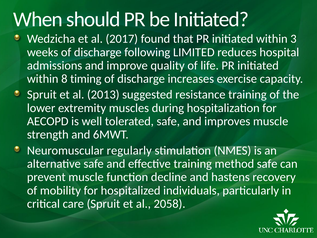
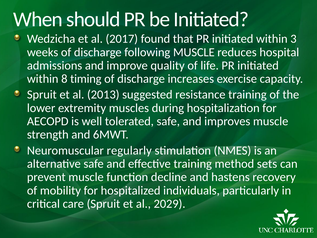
following LIMITED: LIMITED -> MUSCLE
method safe: safe -> sets
2058: 2058 -> 2029
